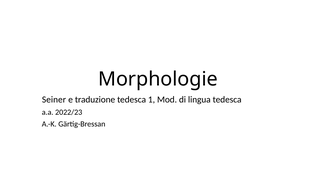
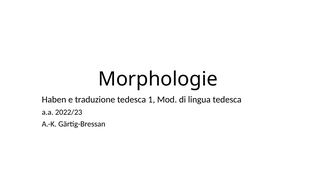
Seiner: Seiner -> Haben
